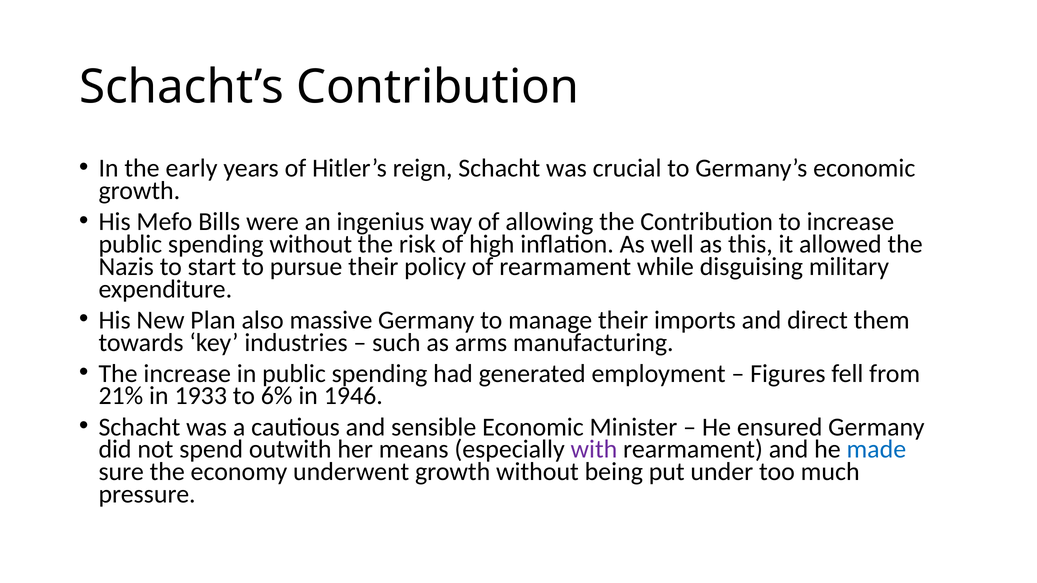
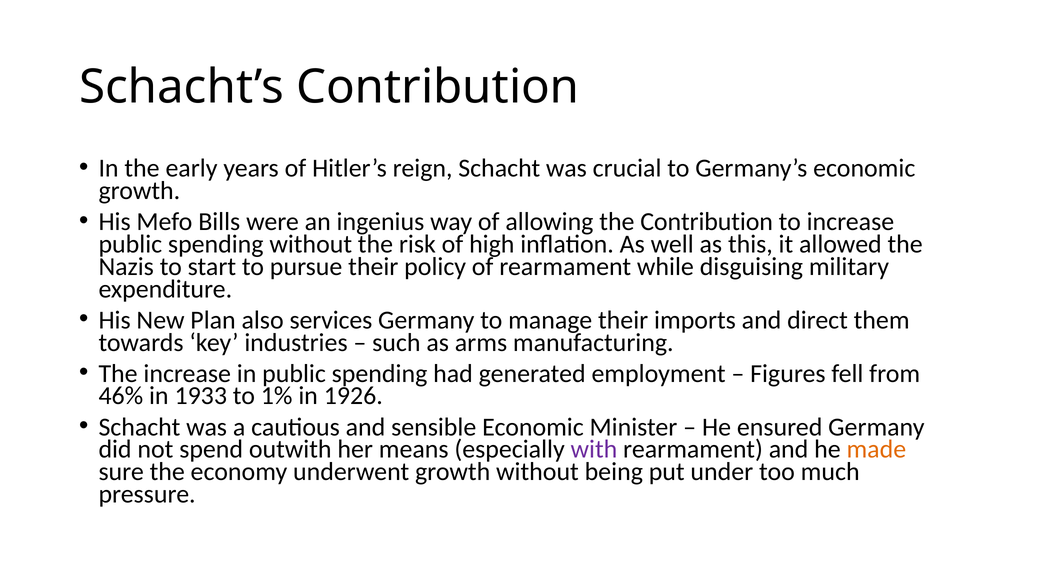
massive: massive -> services
21%: 21% -> 46%
6%: 6% -> 1%
1946: 1946 -> 1926
made colour: blue -> orange
